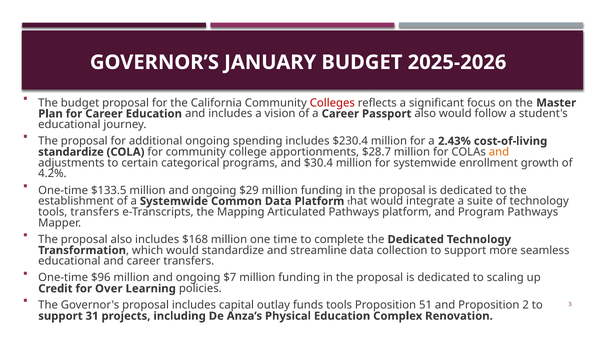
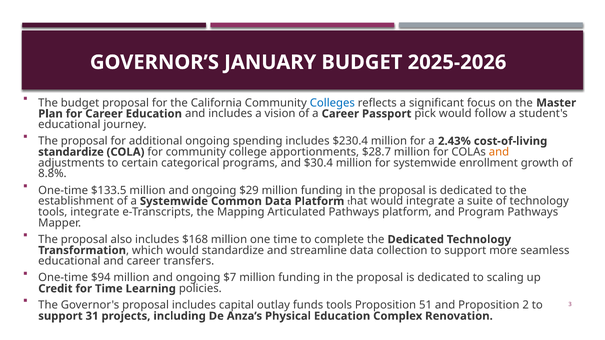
Colleges colour: red -> blue
Passport also: also -> pick
4.2%: 4.2% -> 8.8%
tools transfers: transfers -> integrate
$96: $96 -> $94
for Over: Over -> Time
